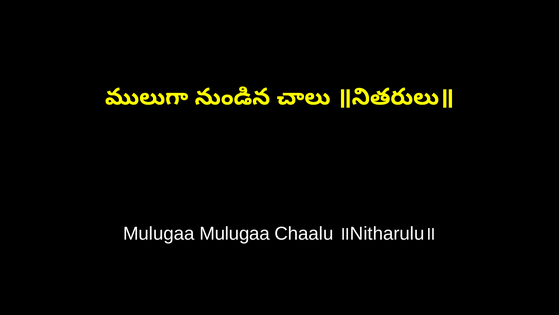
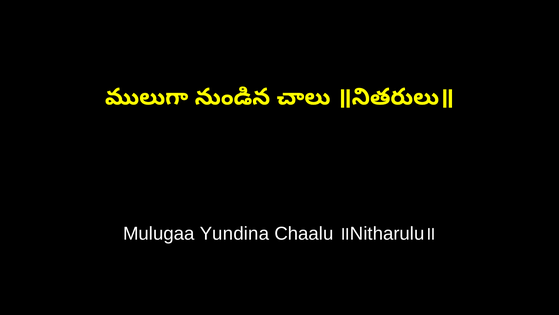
Mulugaa Mulugaa: Mulugaa -> Yundina
